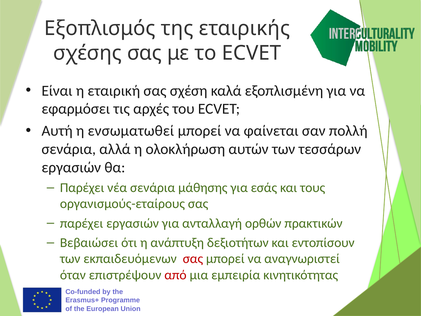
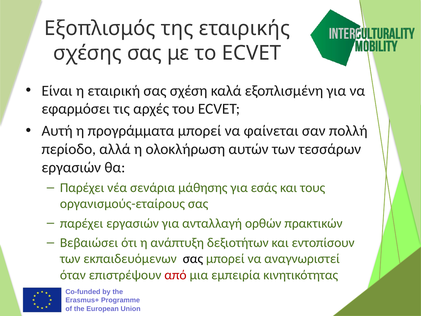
ενσωματωθεί: ενσωματωθεί -> προγράμματα
σενάρια at (69, 149): σενάρια -> περίοδο
σας at (193, 259) colour: red -> black
